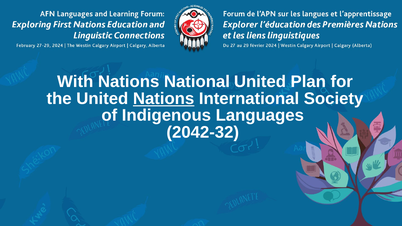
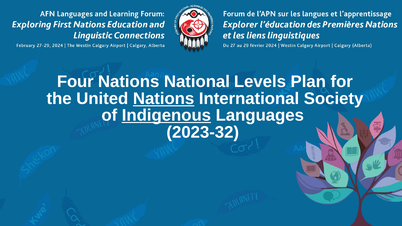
With: With -> Four
National United: United -> Levels
Indigenous underline: none -> present
2042-32: 2042-32 -> 2023-32
